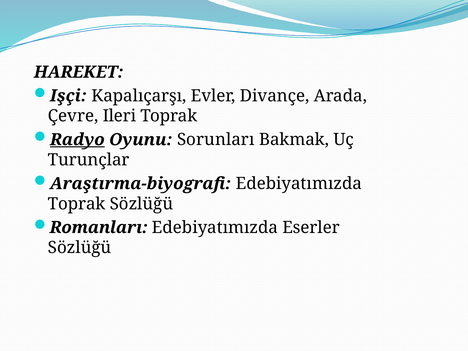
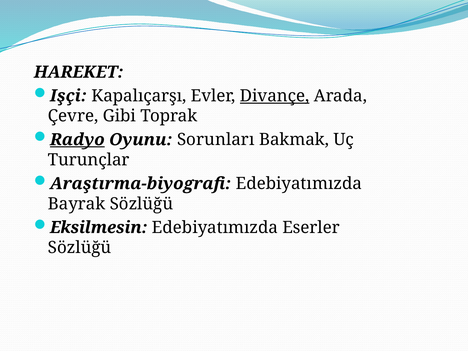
Divançe underline: none -> present
Ileri: Ileri -> Gibi
Toprak at (77, 204): Toprak -> Bayrak
Romanları: Romanları -> Eksilmesin
